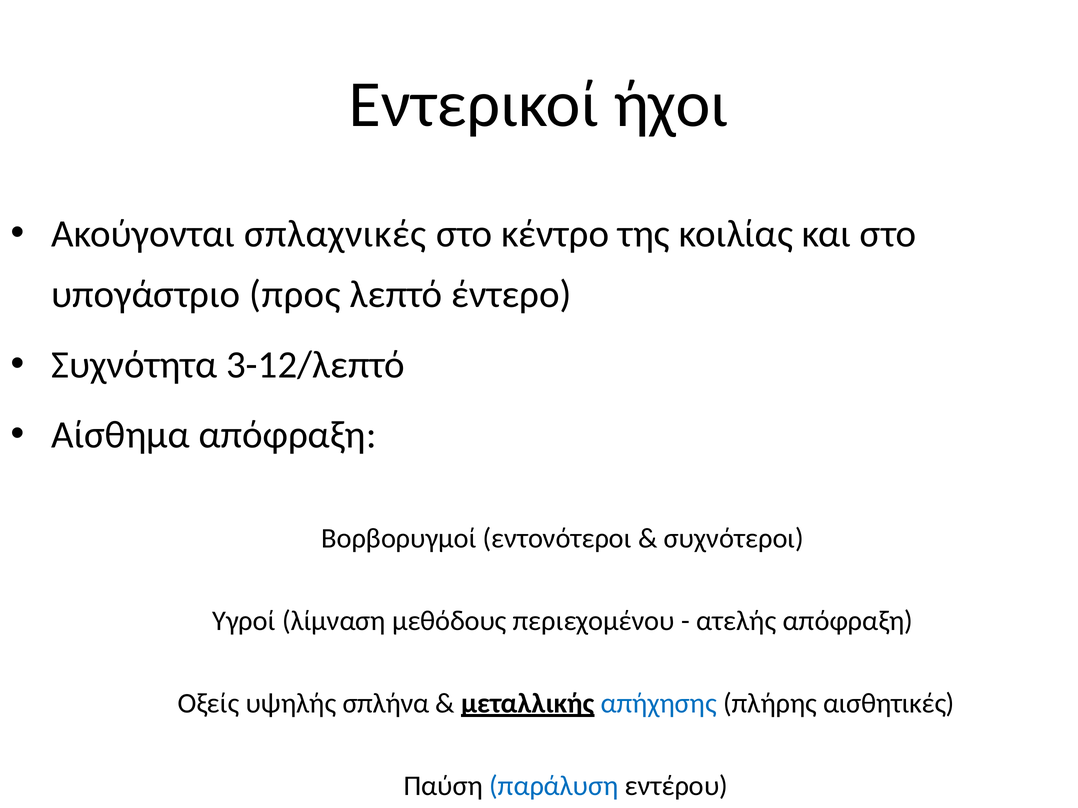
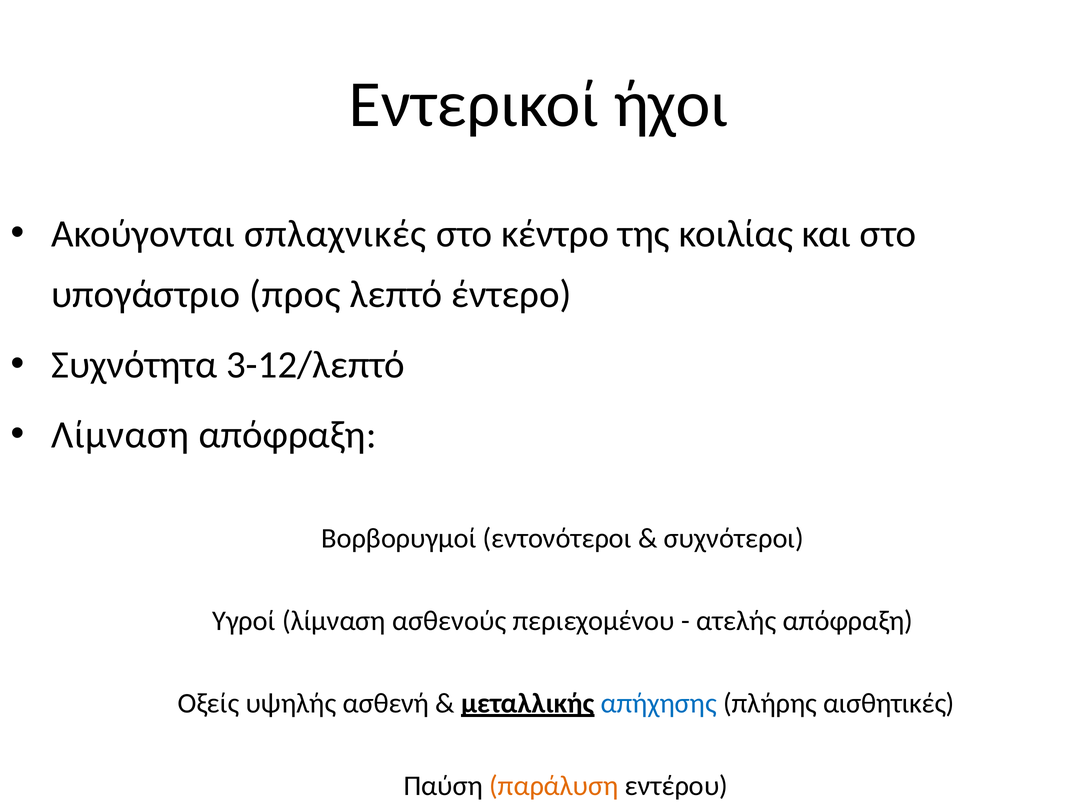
Αίσθημα at (121, 435): Αίσθημα -> Λίμναση
μεθόδους: μεθόδους -> ασθενούς
σπλήνα: σπλήνα -> ασθενή
παράλυση colour: blue -> orange
